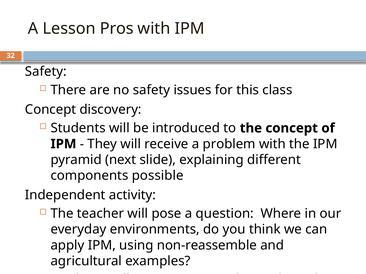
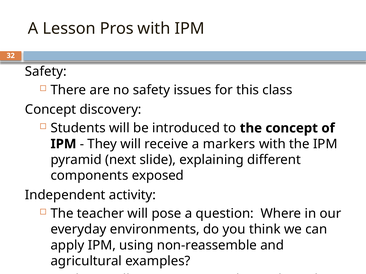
problem: problem -> markers
possible: possible -> exposed
